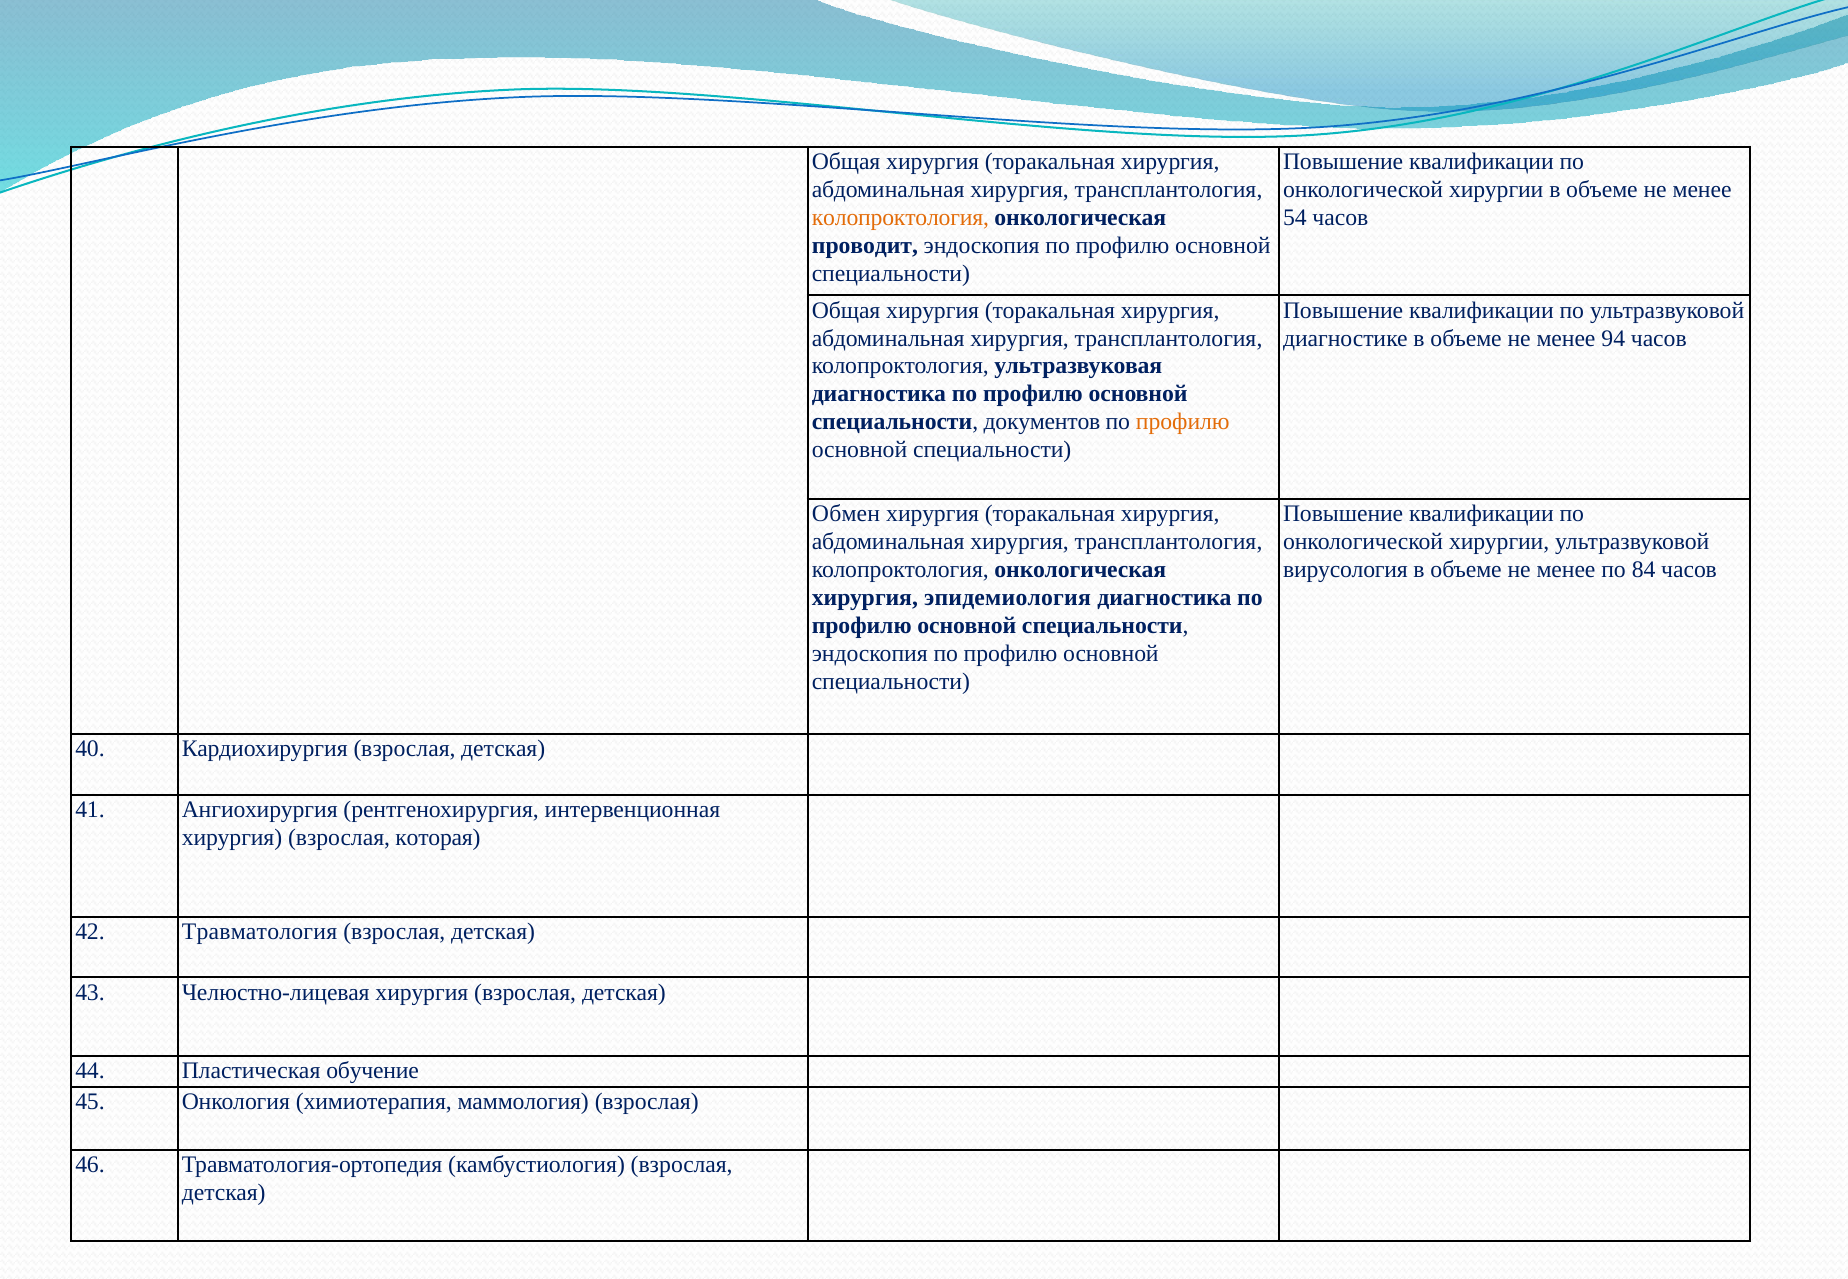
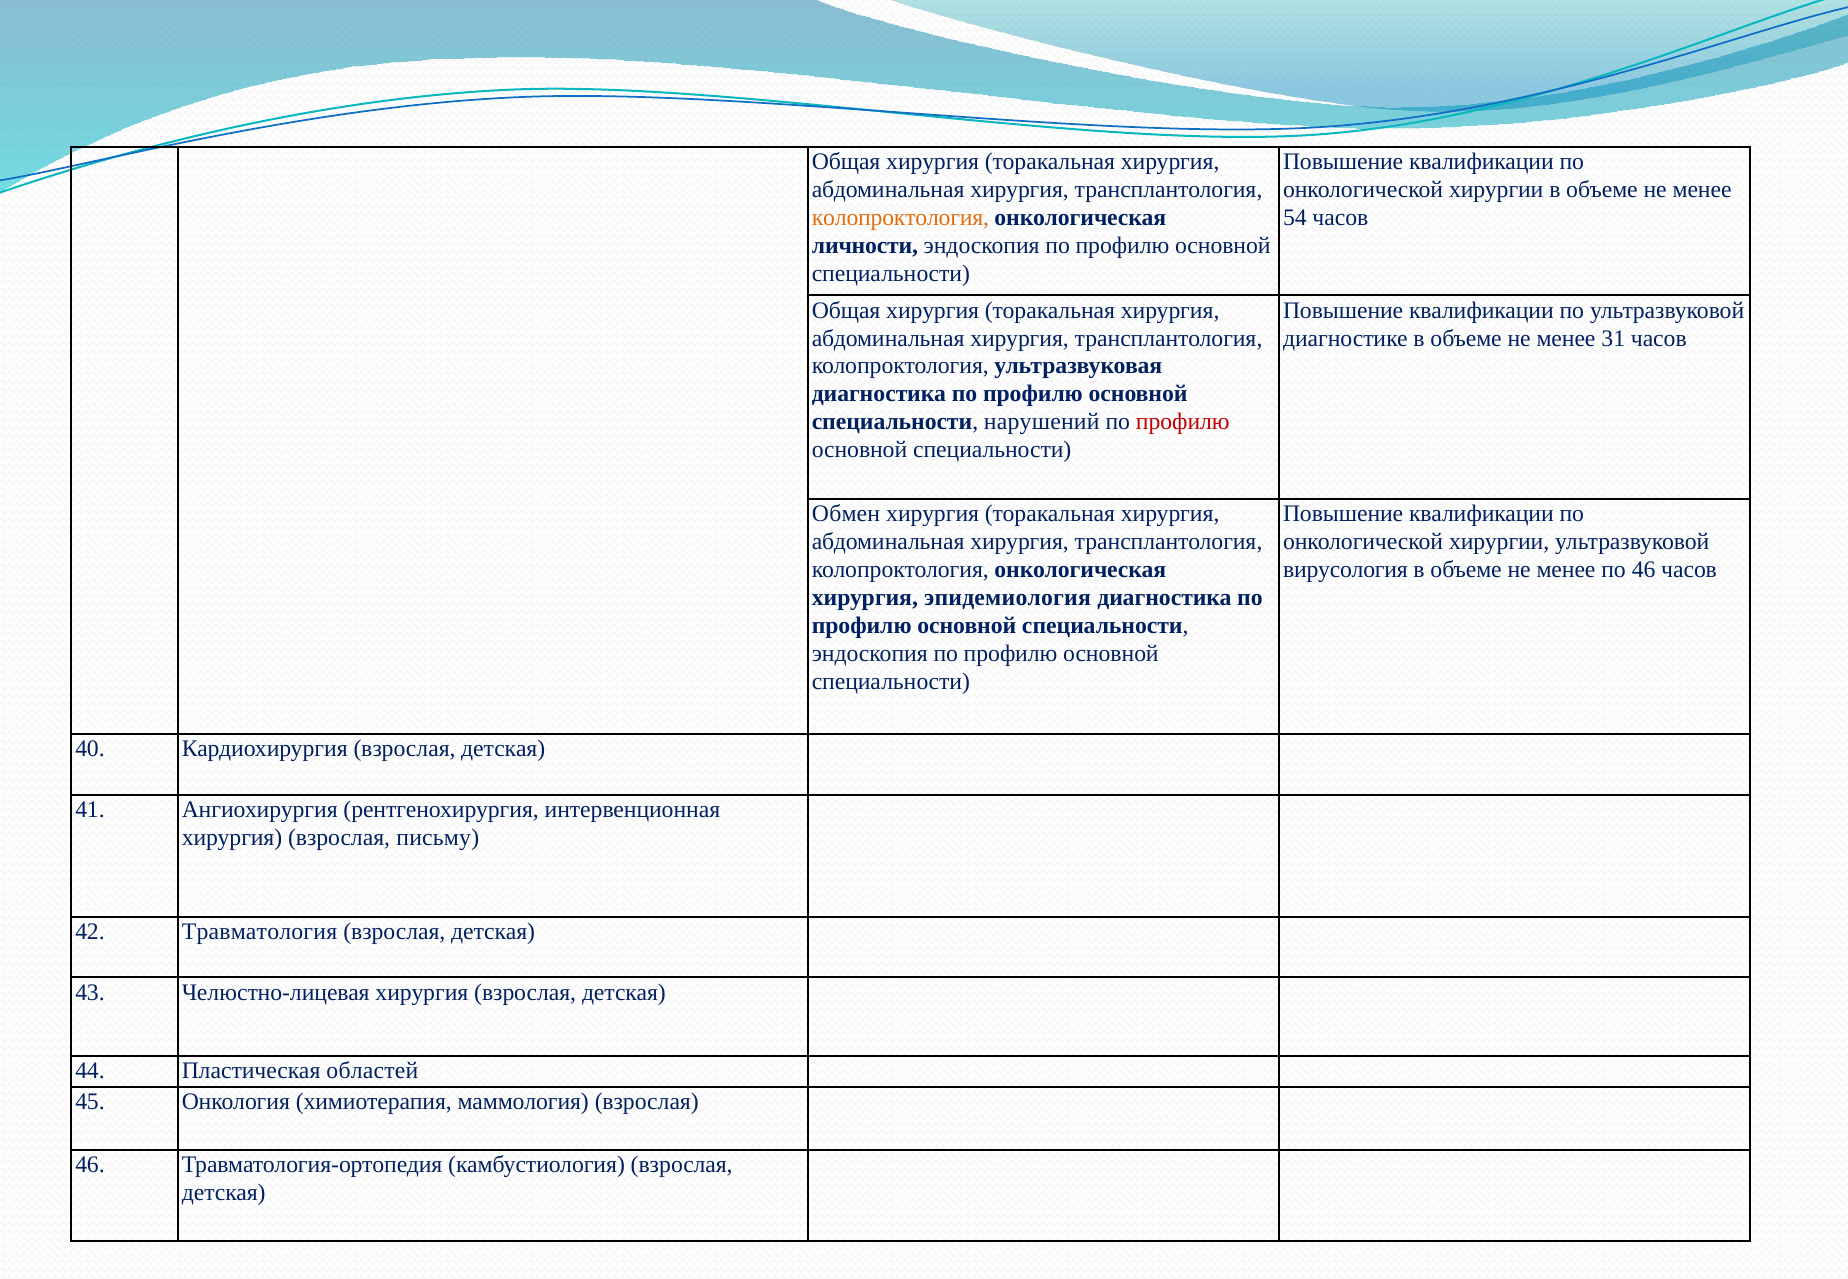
проводит: проводит -> личности
94: 94 -> 31
документов: документов -> нарушений
профилю at (1183, 422) colour: orange -> red
по 84: 84 -> 46
которая: которая -> письму
обучение: обучение -> областей
